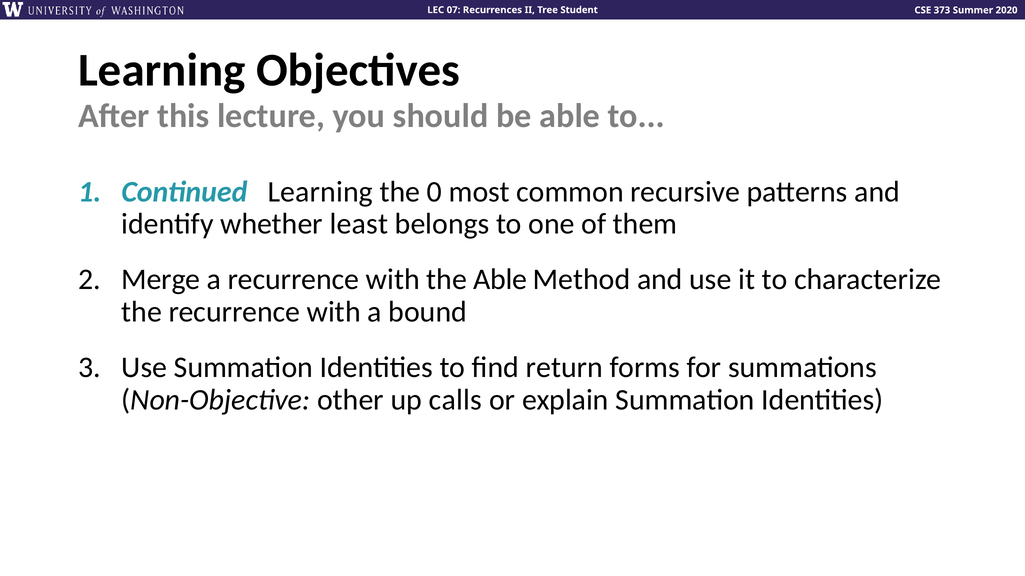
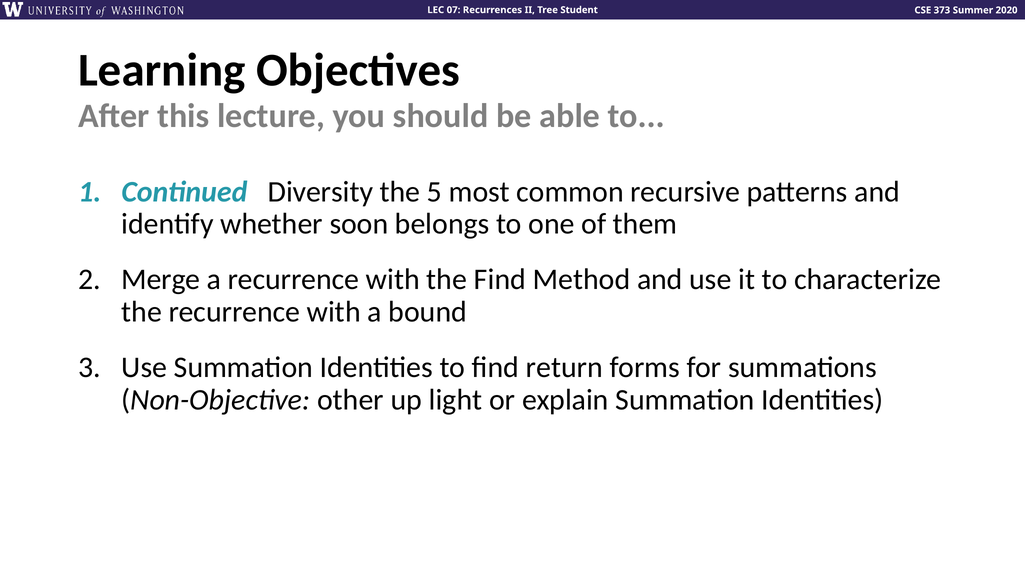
Continued Learning: Learning -> Diversity
0: 0 -> 5
least: least -> soon
the Able: Able -> Find
calls: calls -> light
